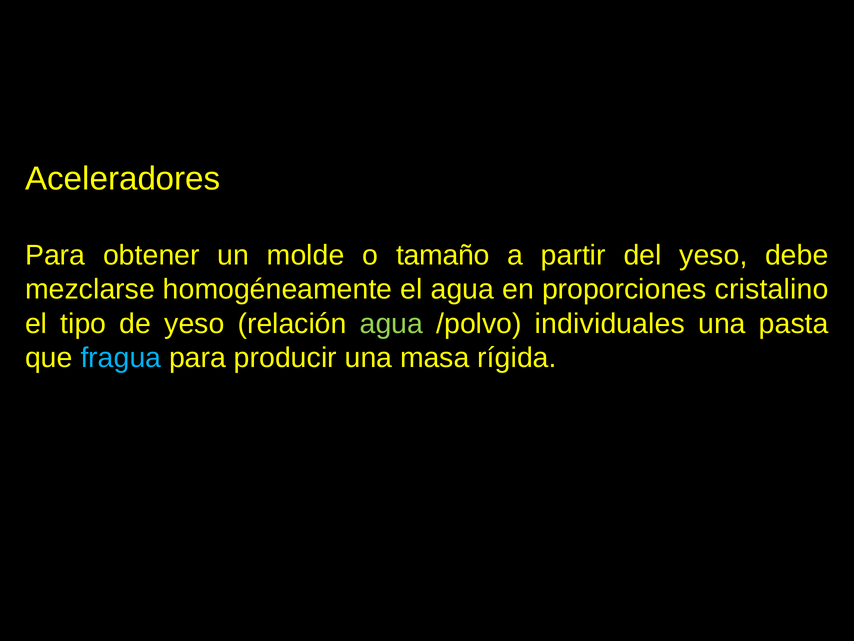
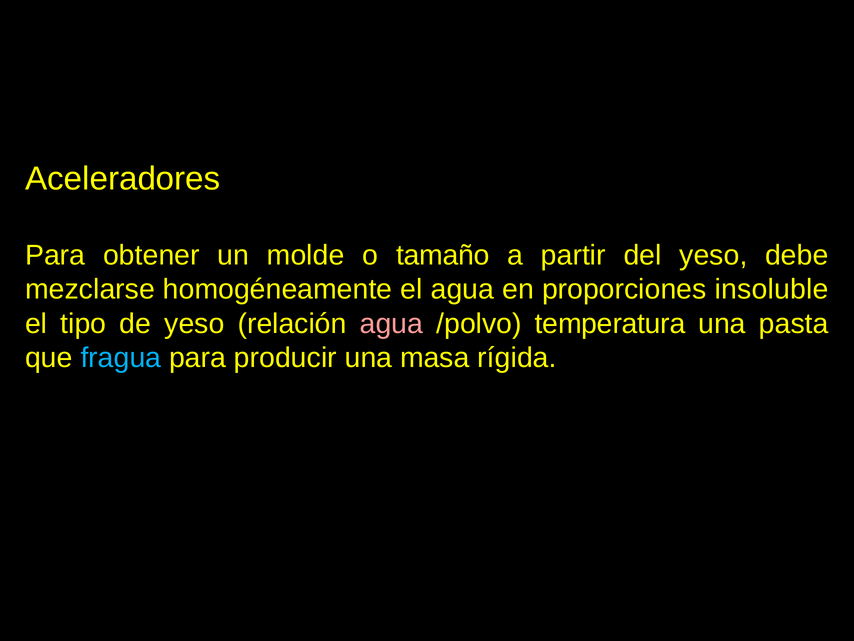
cristalino: cristalino -> insoluble
agua at (391, 323) colour: light green -> pink
individuales: individuales -> temperatura
